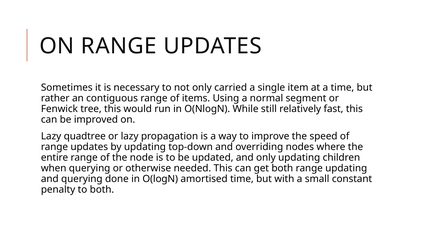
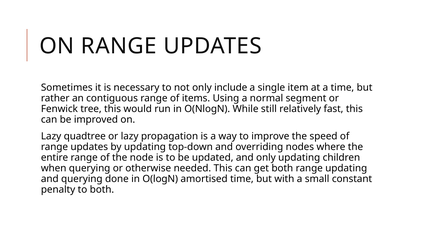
carried: carried -> include
